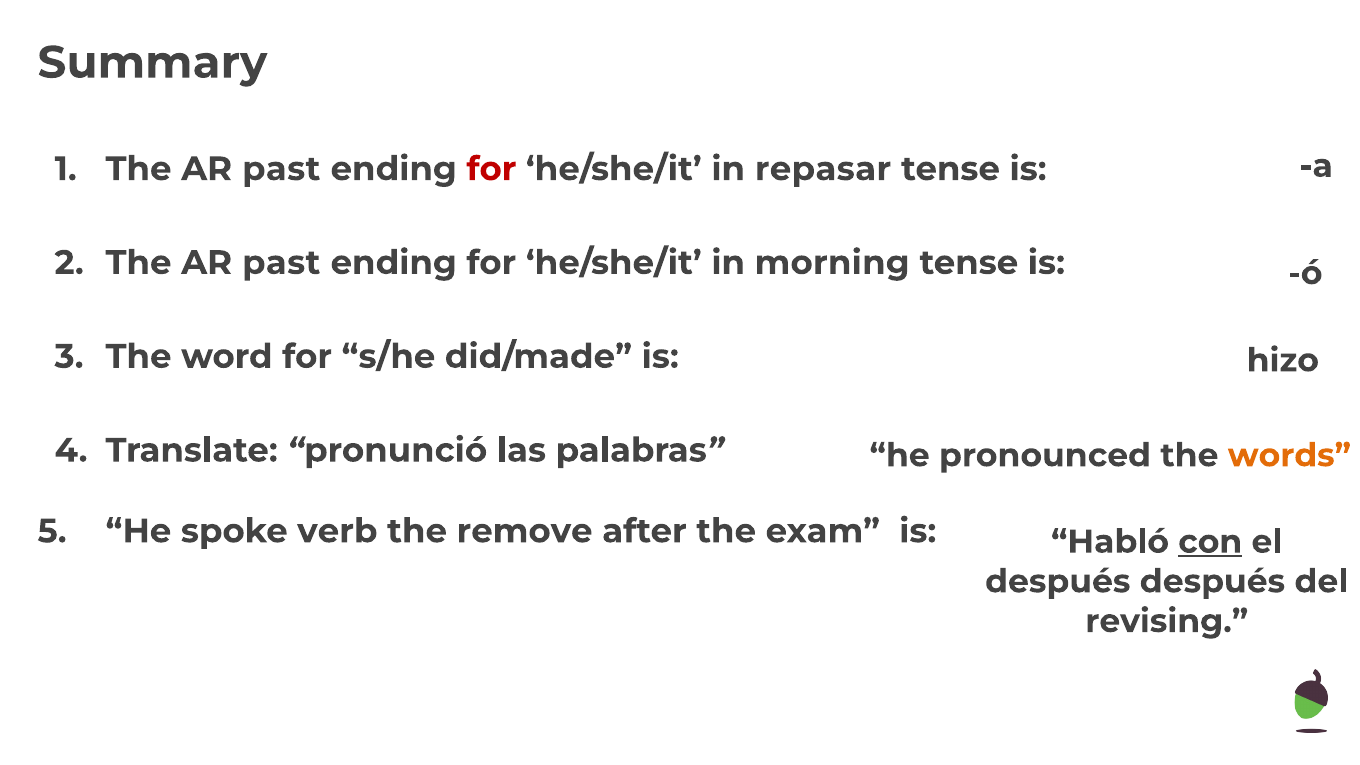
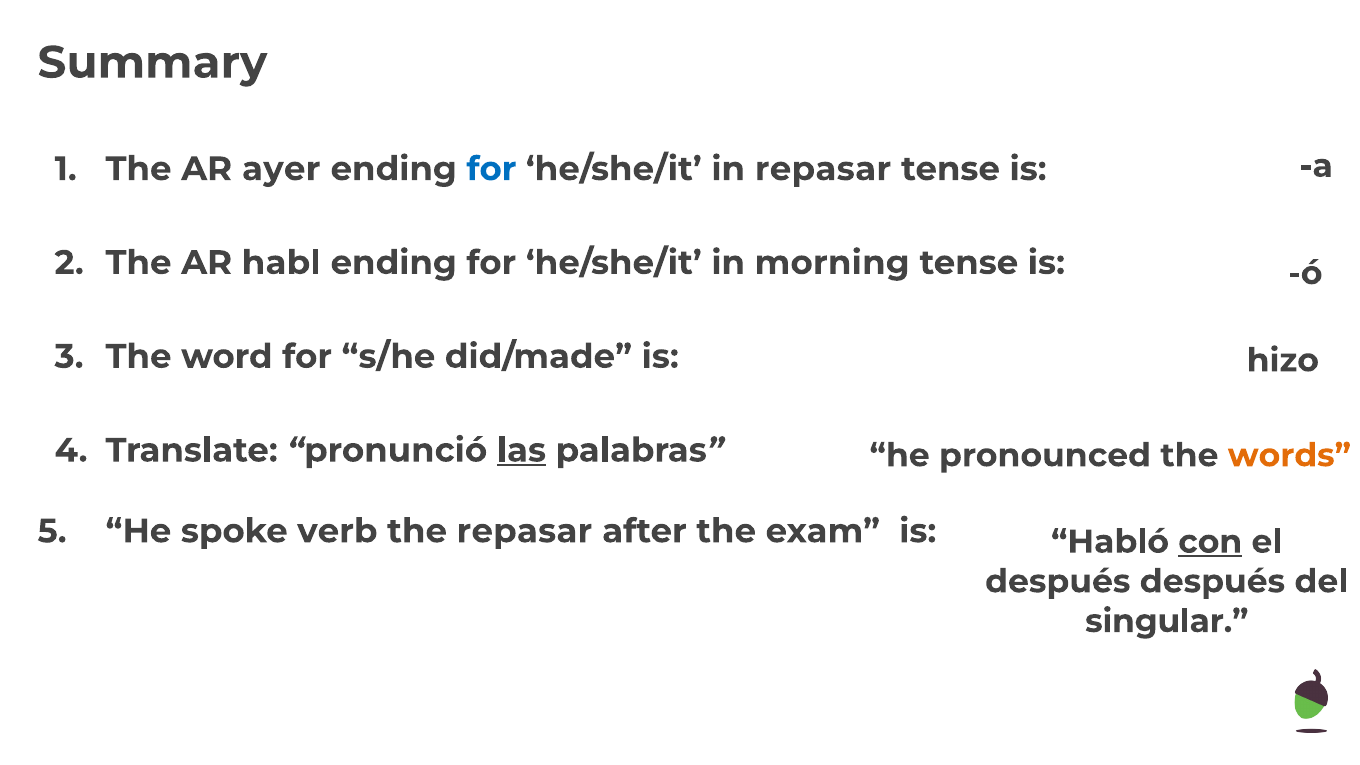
past at (281, 169): past -> ayer
for at (491, 169) colour: red -> blue
past at (281, 263): past -> habl
las underline: none -> present
the remove: remove -> repasar
revising: revising -> singular
